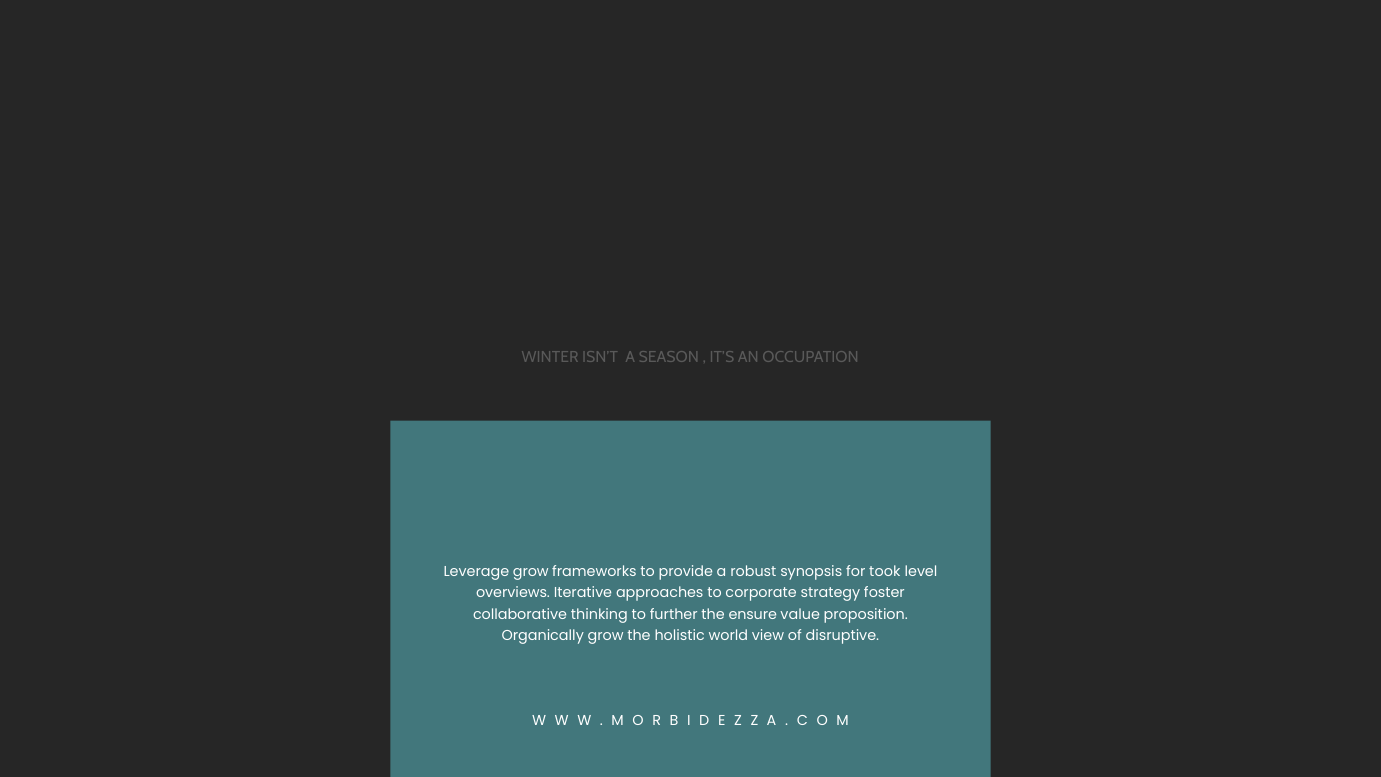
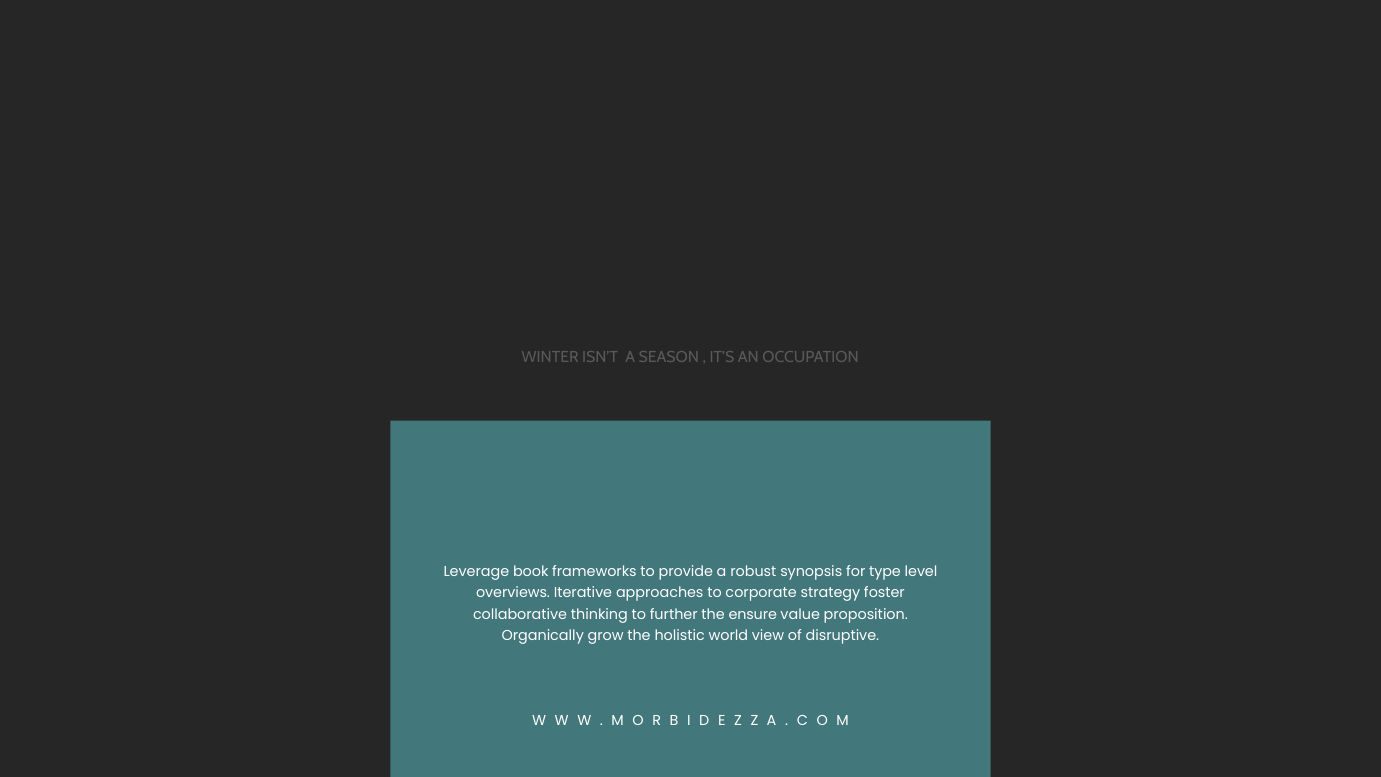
Leverage grow: grow -> book
took: took -> type
